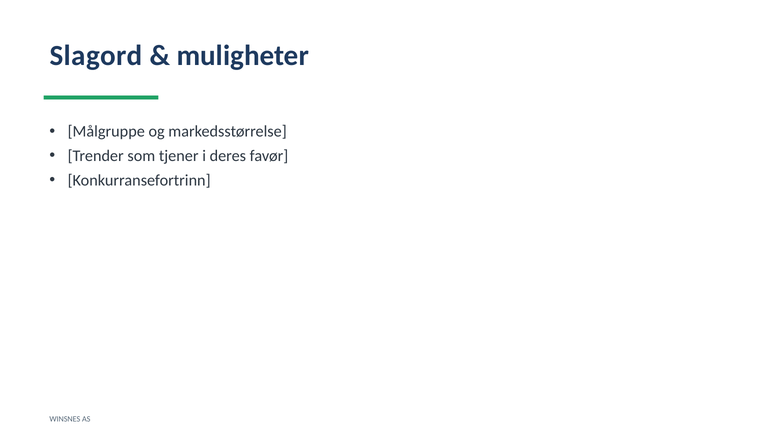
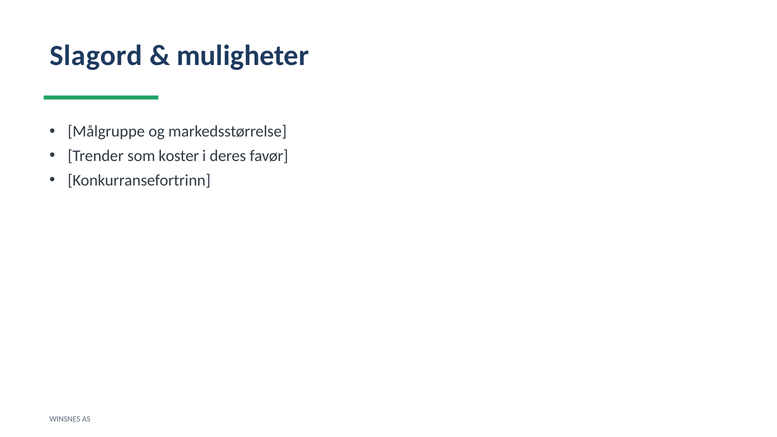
tjener: tjener -> koster
